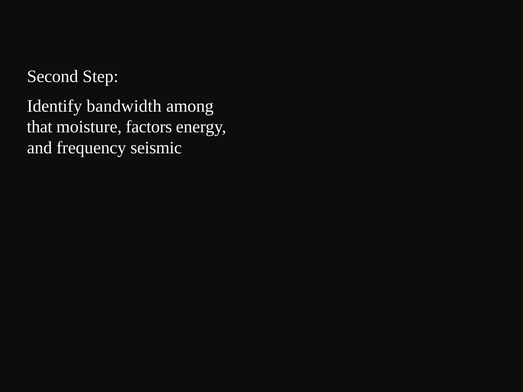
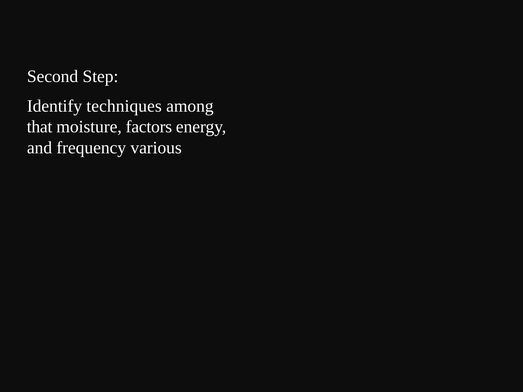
bandwidth: bandwidth -> techniques
seismic: seismic -> various
